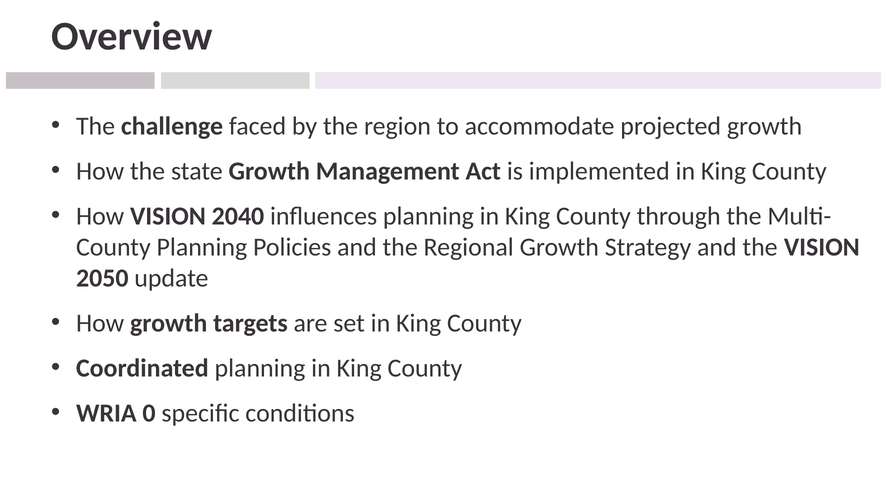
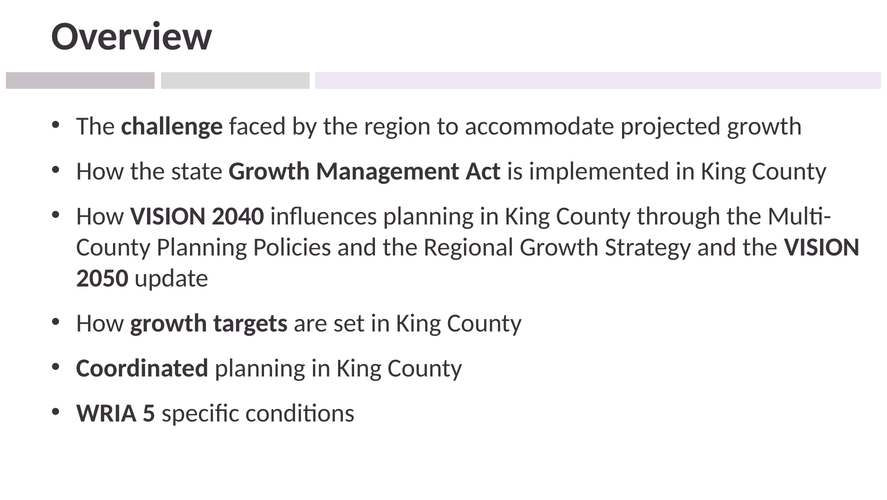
0: 0 -> 5
